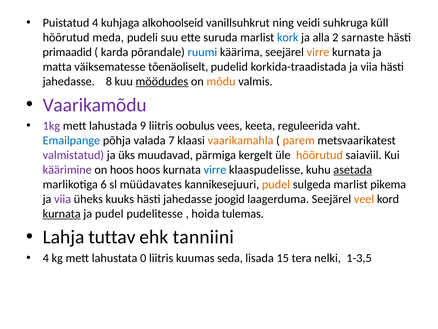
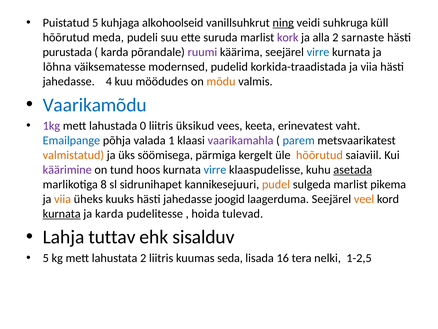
Puistatud 4: 4 -> 5
ning underline: none -> present
kork colour: blue -> purple
primaadid: primaadid -> purustada
ruumi colour: blue -> purple
virre at (318, 52) colour: orange -> blue
matta: matta -> lõhna
tõenäoliselt: tõenäoliselt -> modernsed
8: 8 -> 4
möödudes underline: present -> none
Vaarikamõdu colour: purple -> blue
9: 9 -> 0
oobulus: oobulus -> üksikud
reguleerida: reguleerida -> erinevatest
7: 7 -> 1
vaarikamahla colour: orange -> purple
parem colour: orange -> blue
valmistatud colour: purple -> orange
muudavad: muudavad -> söömisega
on hoos: hoos -> tund
6: 6 -> 8
müüdavates: müüdavates -> sidrunihapet
viia at (63, 199) colour: purple -> orange
ja pudel: pudel -> karda
tulemas: tulemas -> tulevad
tanniini: tanniini -> sisalduv
4 at (46, 258): 4 -> 5
lahustata 0: 0 -> 2
15: 15 -> 16
1-3,5: 1-3,5 -> 1-2,5
